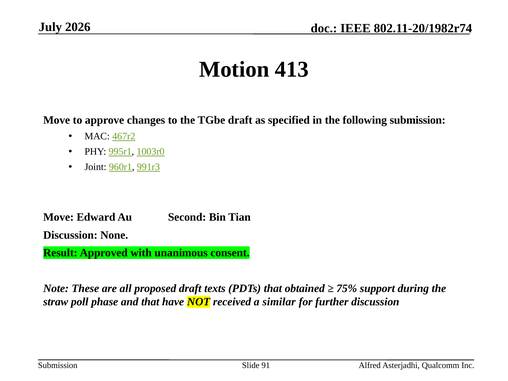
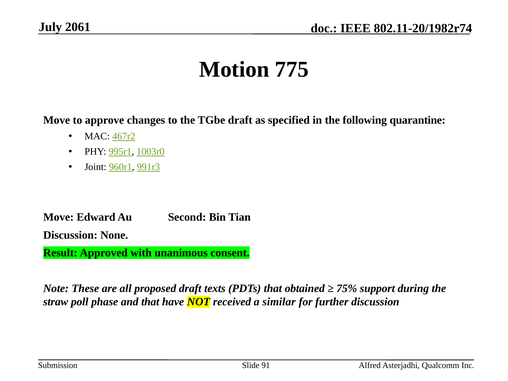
2026: 2026 -> 2061
413: 413 -> 775
following submission: submission -> quarantine
